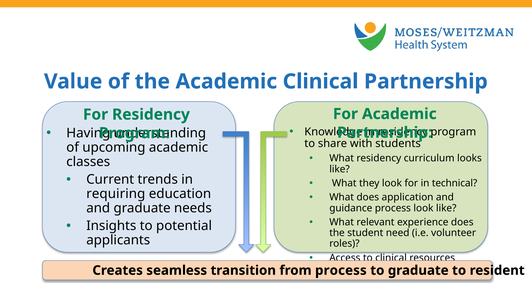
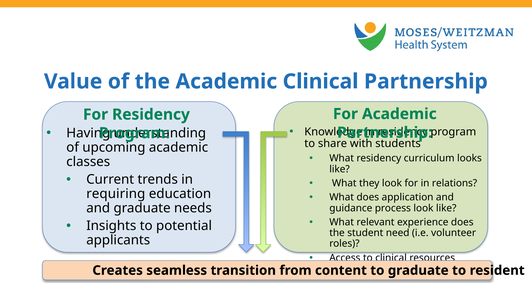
technical: technical -> relations
from process: process -> content
